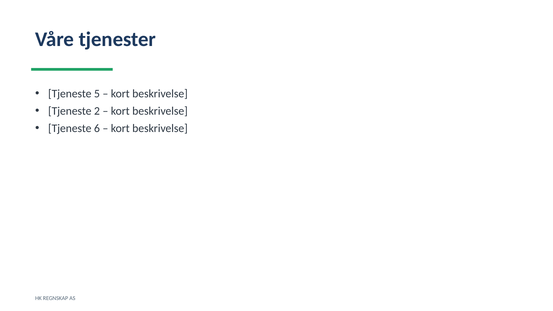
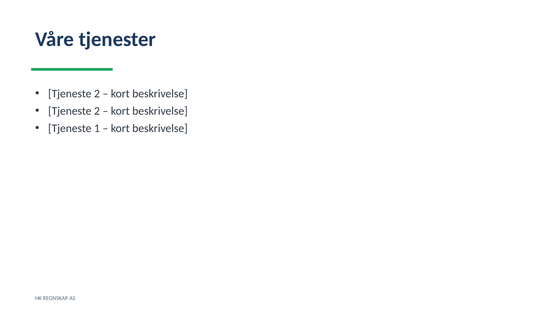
5 at (97, 94): 5 -> 2
6: 6 -> 1
